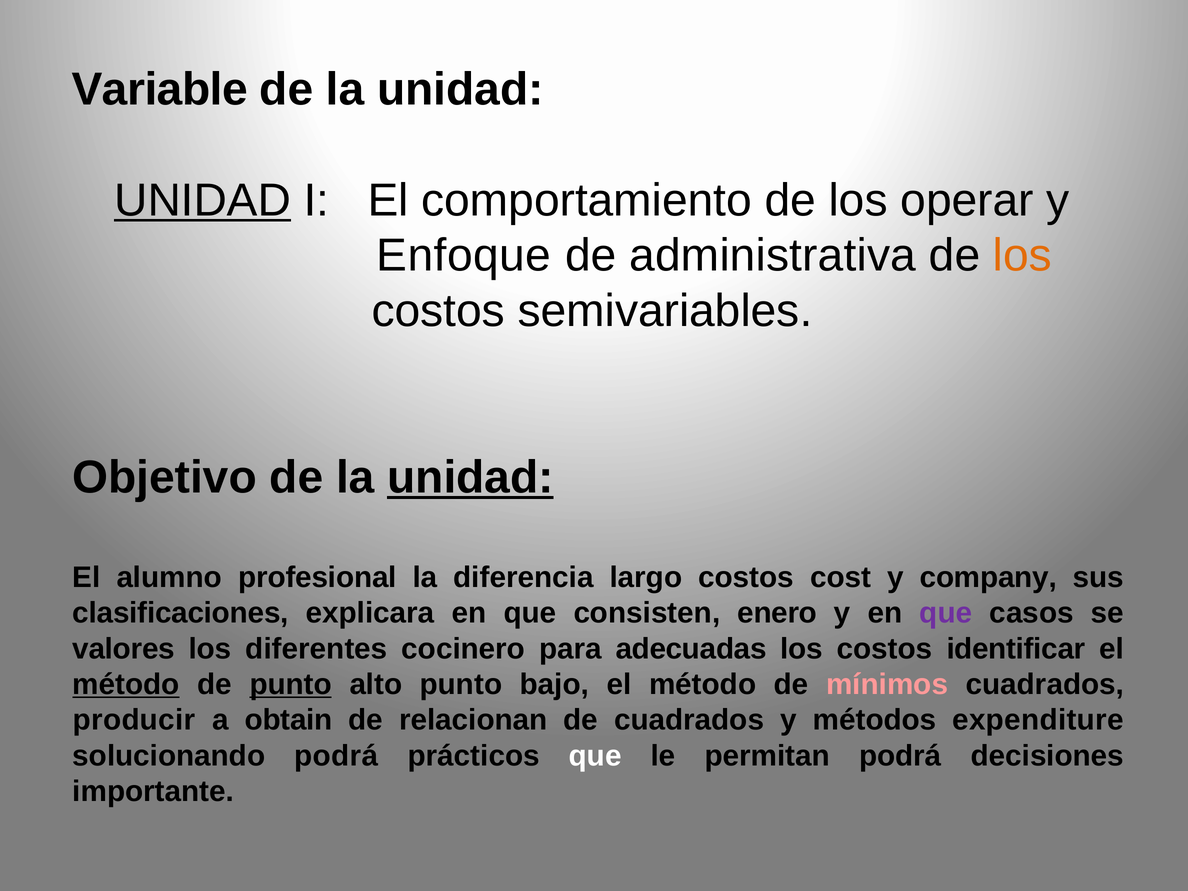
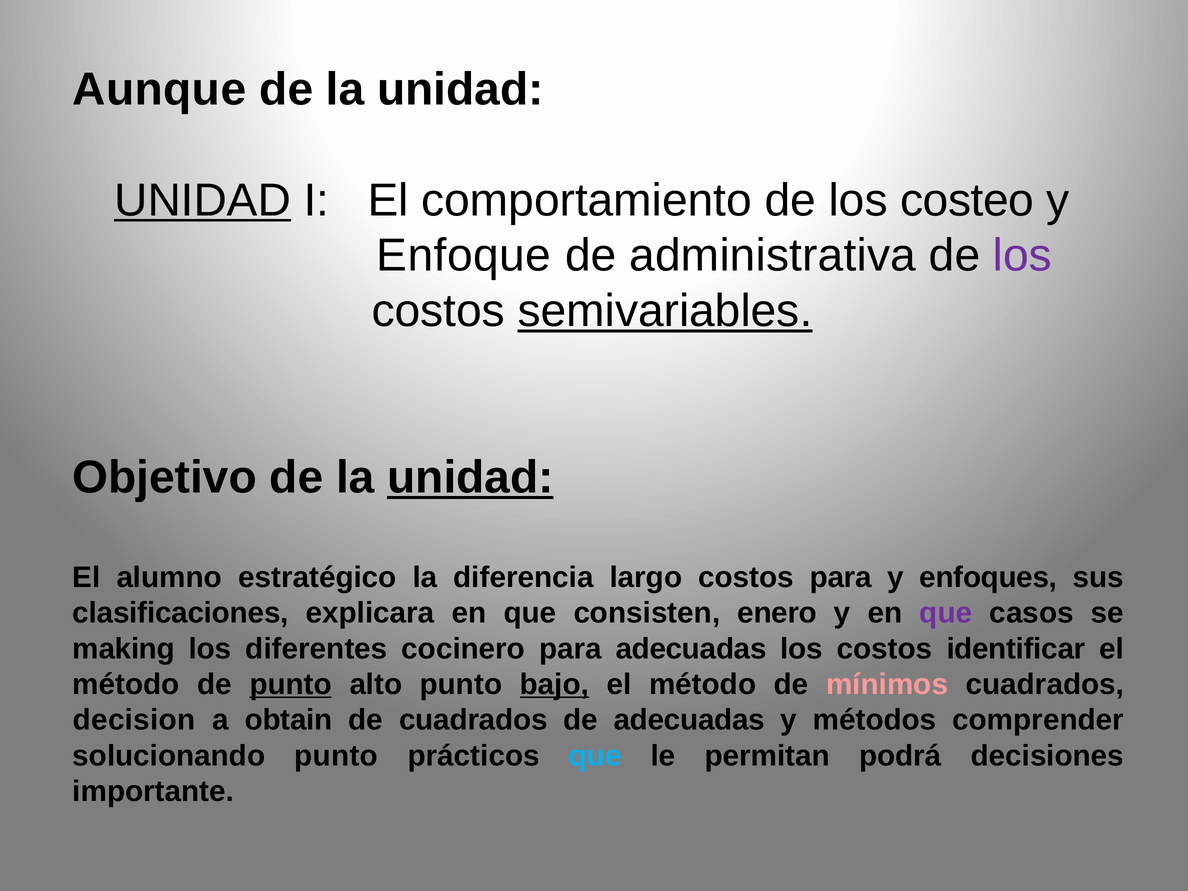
Variable: Variable -> Aunque
operar: operar -> costeo
los at (1022, 256) colour: orange -> purple
semivariables underline: none -> present
profesional: profesional -> estratégico
costos cost: cost -> para
company: company -> enfoques
valores: valores -> making
método at (126, 684) underline: present -> none
bajo underline: none -> present
producir: producir -> decision
de relacionan: relacionan -> cuadrados
de cuadrados: cuadrados -> adecuadas
expenditure: expenditure -> comprender
solucionando podrá: podrá -> punto
que at (595, 756) colour: white -> light blue
